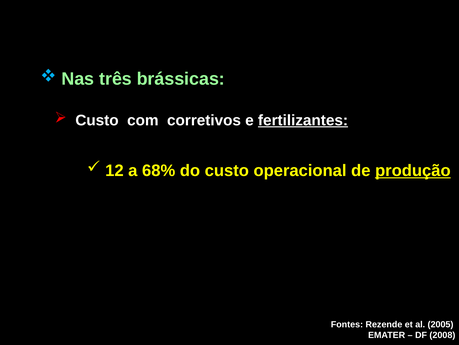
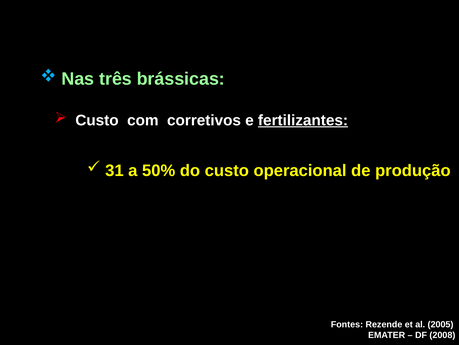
12: 12 -> 31
68%: 68% -> 50%
produção underline: present -> none
